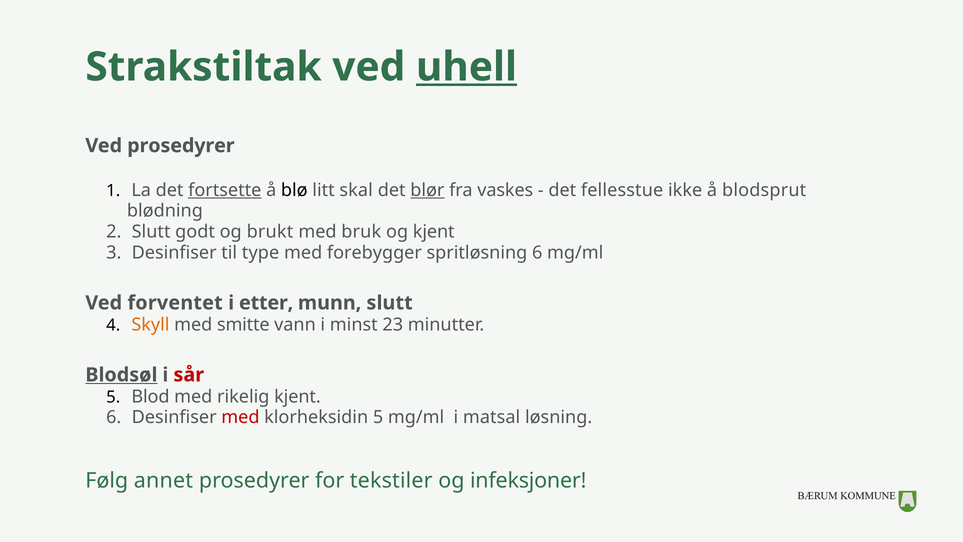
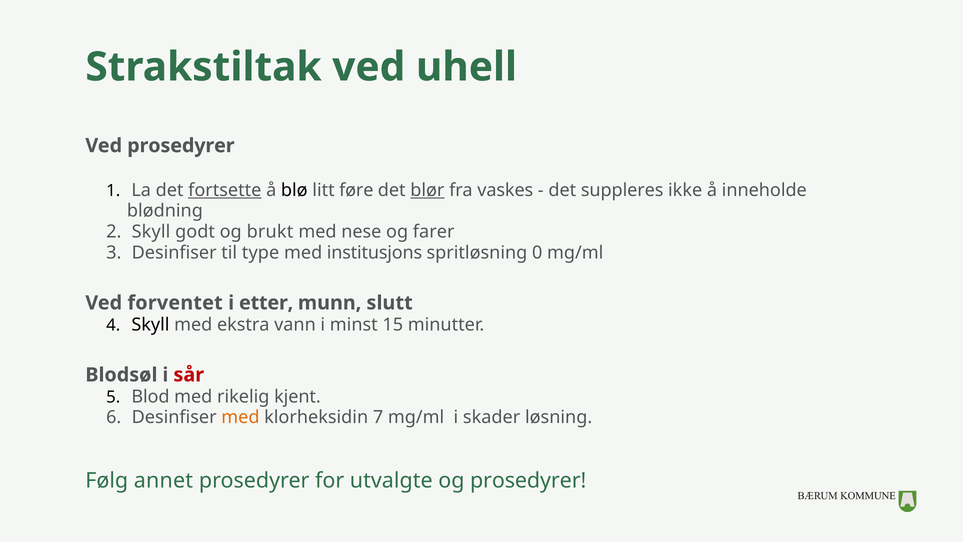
uhell underline: present -> none
skal: skal -> føre
fellesstue: fellesstue -> suppleres
blodsprut: blodsprut -> inneholde
Slutt at (151, 232): Slutt -> Skyll
bruk: bruk -> nese
og kjent: kjent -> farer
forebygger: forebygger -> institusjons
spritløsning 6: 6 -> 0
Skyll at (150, 325) colour: orange -> black
smitte: smitte -> ekstra
23: 23 -> 15
Blodsøl underline: present -> none
med at (240, 417) colour: red -> orange
klorheksidin 5: 5 -> 7
matsal: matsal -> skader
tekstiler: tekstiler -> utvalgte
og infeksjoner: infeksjoner -> prosedyrer
